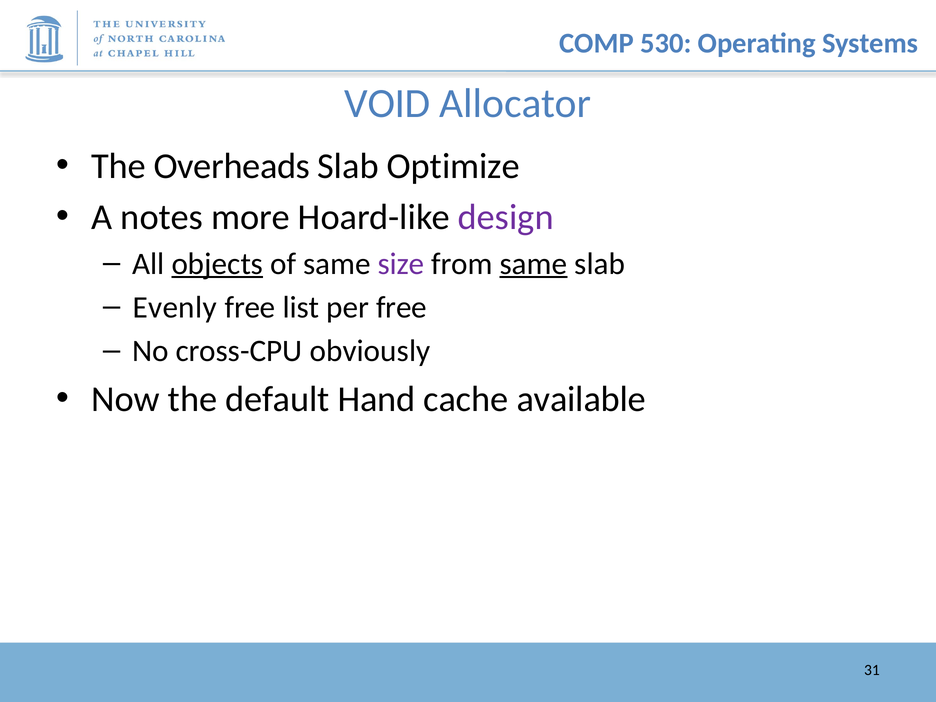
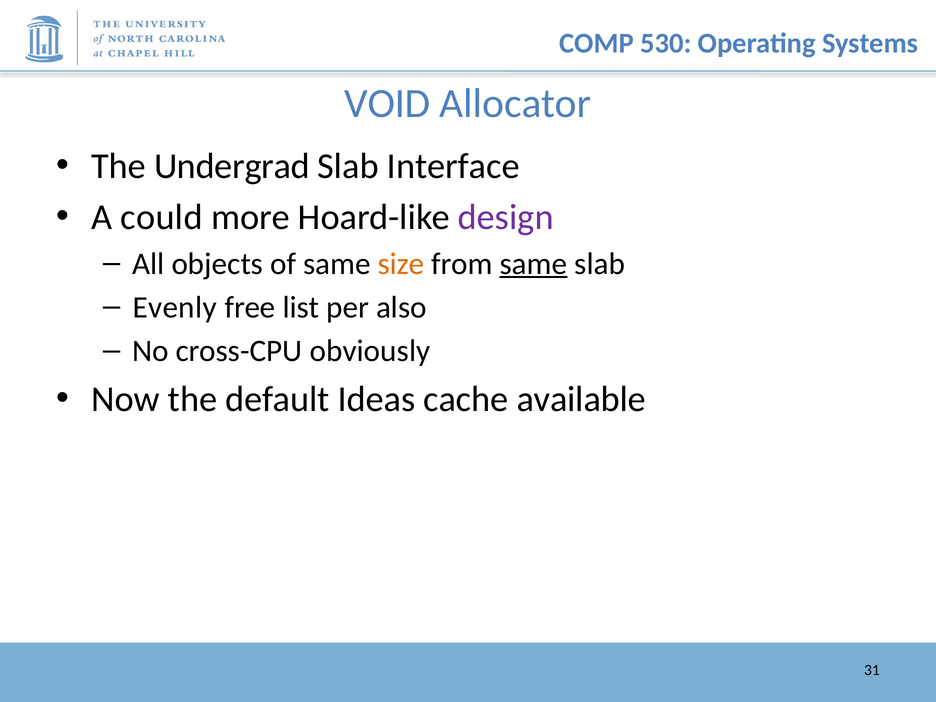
Overheads: Overheads -> Undergrad
Optimize: Optimize -> Interface
notes: notes -> could
objects underline: present -> none
size colour: purple -> orange
per free: free -> also
Hand: Hand -> Ideas
